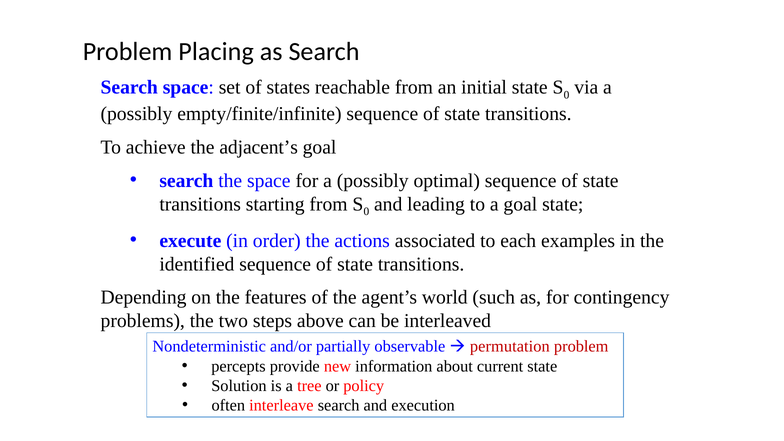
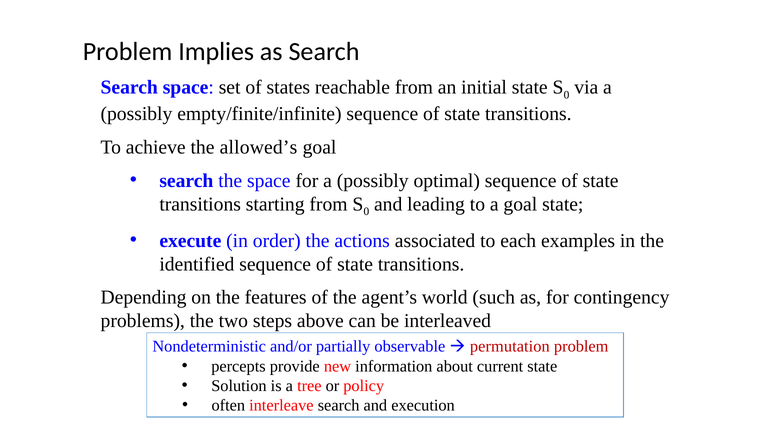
Placing: Placing -> Implies
adjacent’s: adjacent’s -> allowed’s
